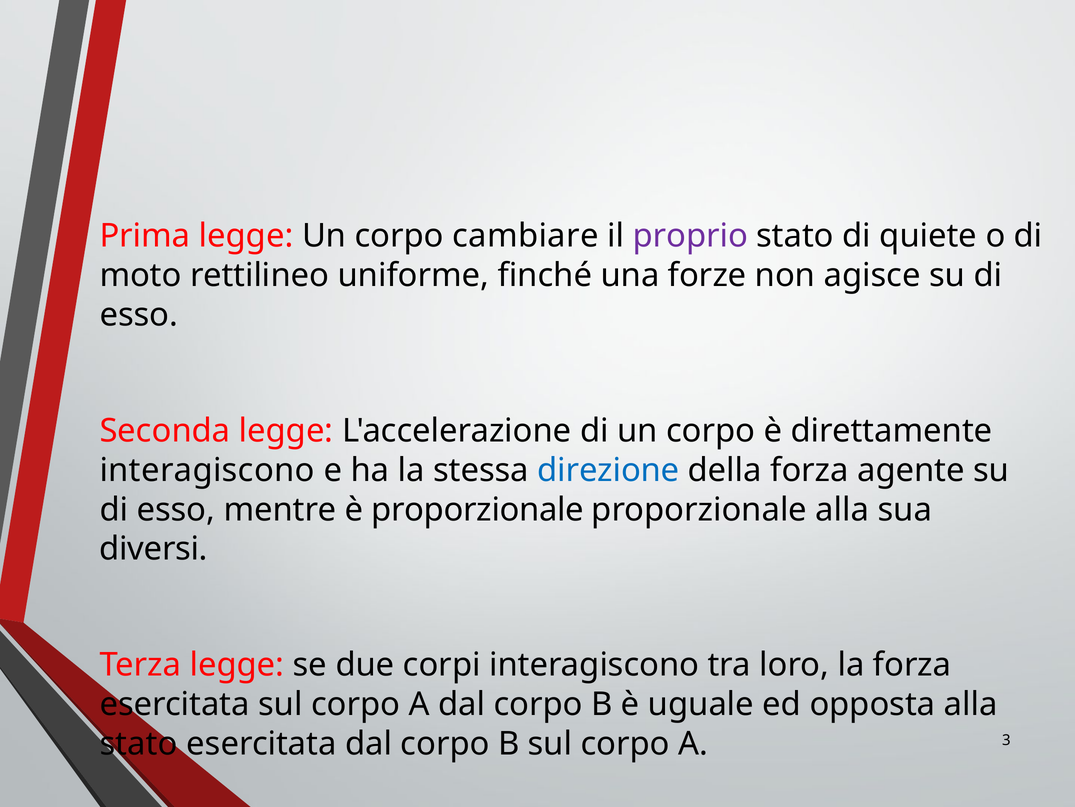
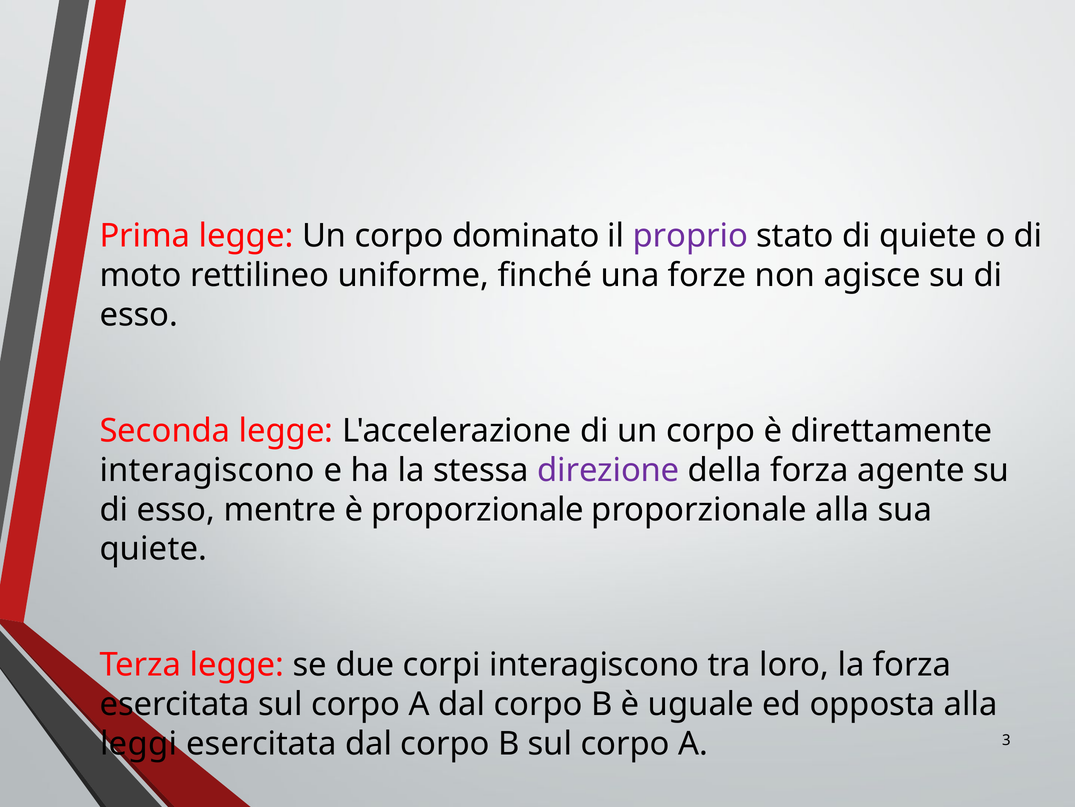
cambiare: cambiare -> dominato
direzione colour: blue -> purple
diversi at (154, 549): diversi -> quiete
stato at (139, 743): stato -> leggi
